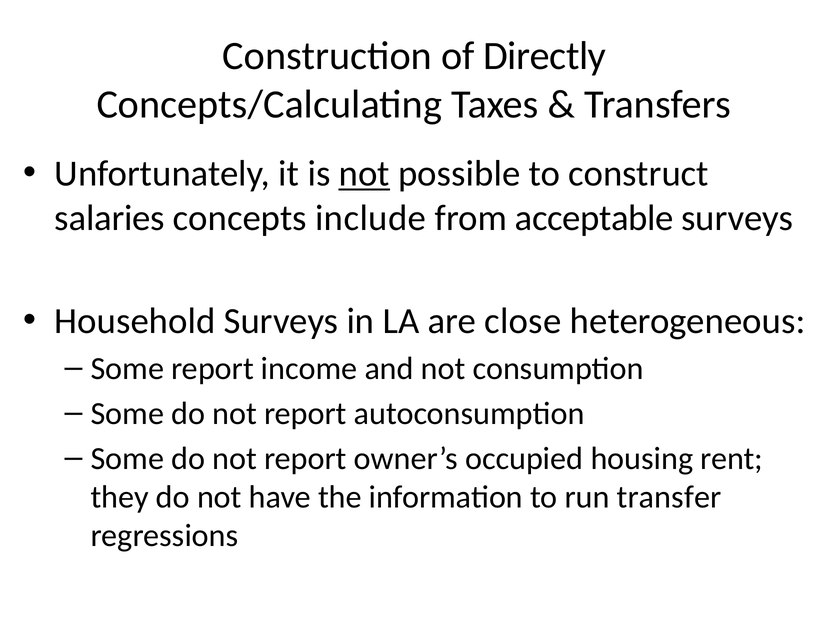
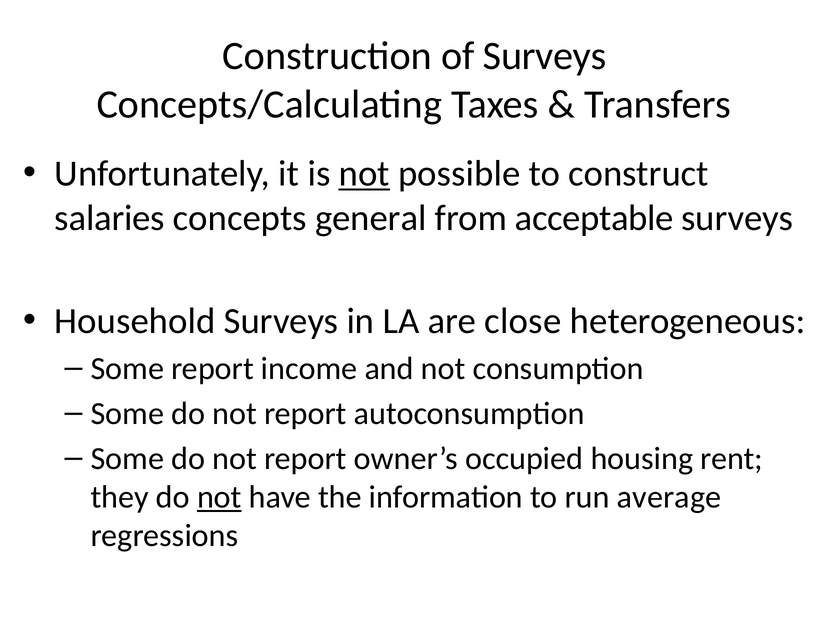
of Directly: Directly -> Surveys
include: include -> general
not at (219, 497) underline: none -> present
transfer: transfer -> average
